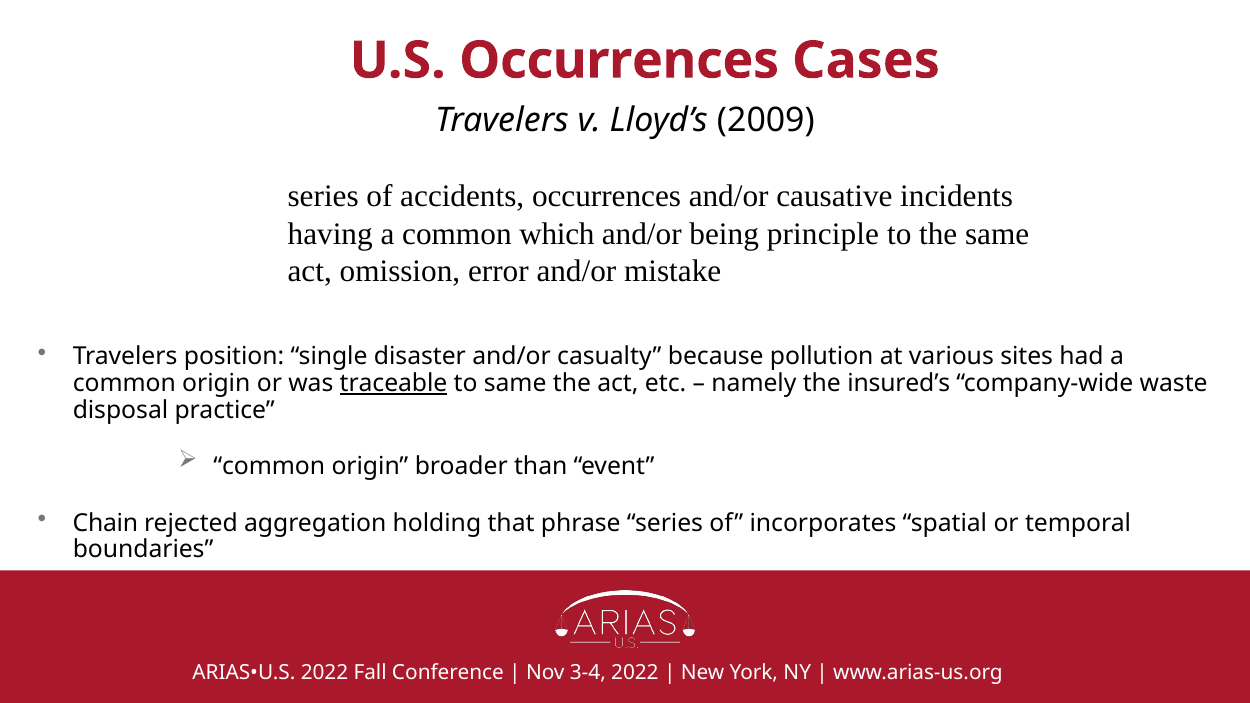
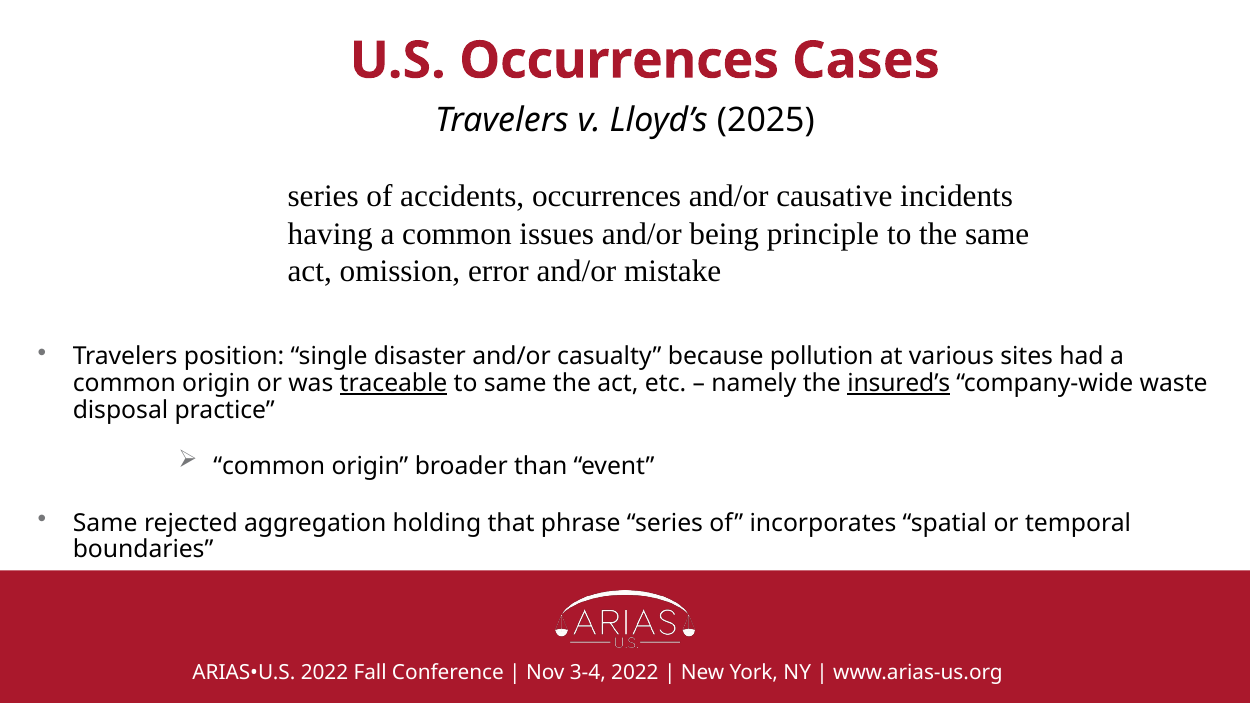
2009: 2009 -> 2025
which: which -> issues
insured’s underline: none -> present
Chain at (105, 523): Chain -> Same
